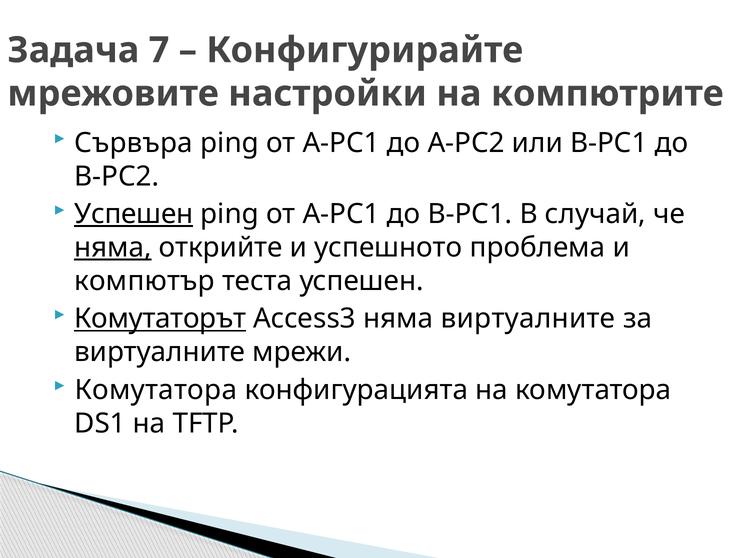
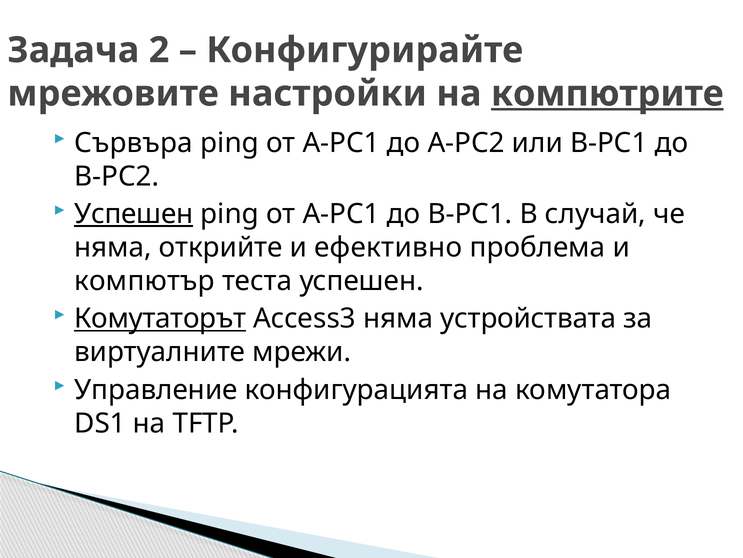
7: 7 -> 2
компютрите underline: none -> present
няма at (113, 247) underline: present -> none
успешното: успешното -> ефективно
няма виртуалните: виртуалните -> устройствата
Комутатора at (156, 389): Комутатора -> Управление
